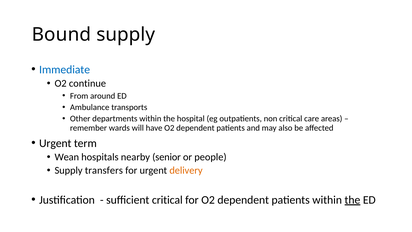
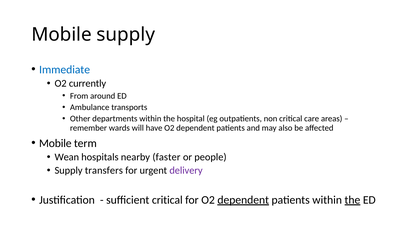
Bound at (61, 35): Bound -> Mobile
continue: continue -> currently
Urgent at (55, 143): Urgent -> Mobile
senior: senior -> faster
delivery colour: orange -> purple
dependent at (243, 200) underline: none -> present
